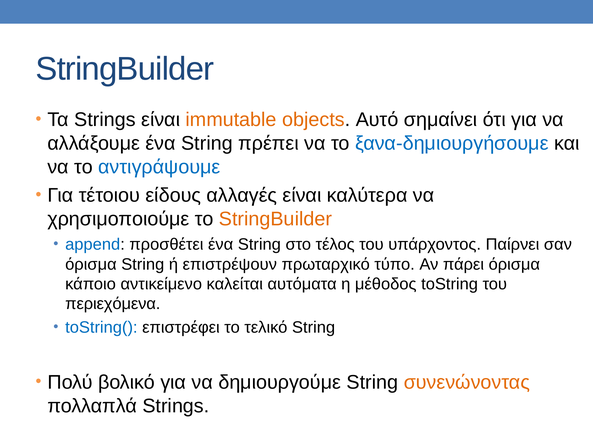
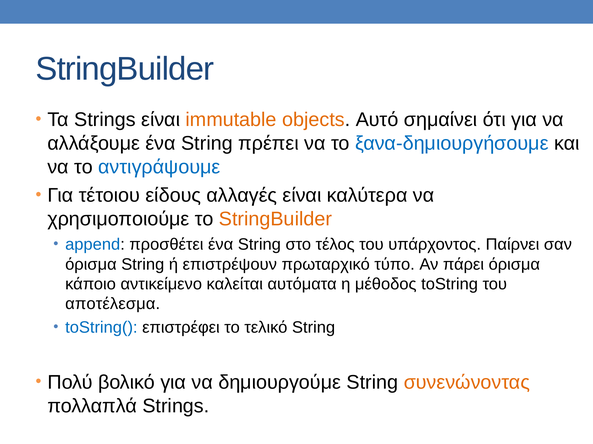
περιεχόμενα: περιεχόμενα -> αποτέλεσμα
